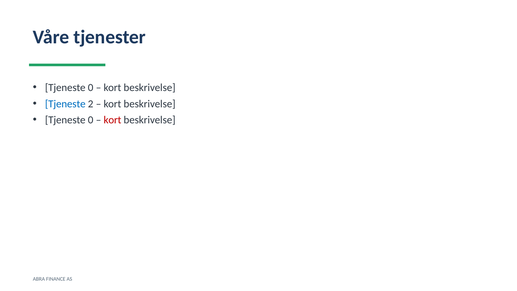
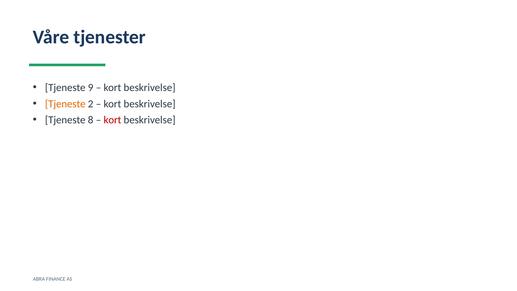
0 at (91, 88): 0 -> 9
Tjeneste at (65, 104) colour: blue -> orange
0 at (91, 120): 0 -> 8
